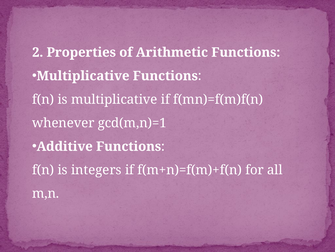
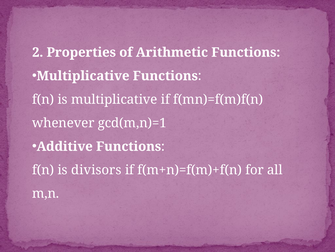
integers: integers -> divisors
